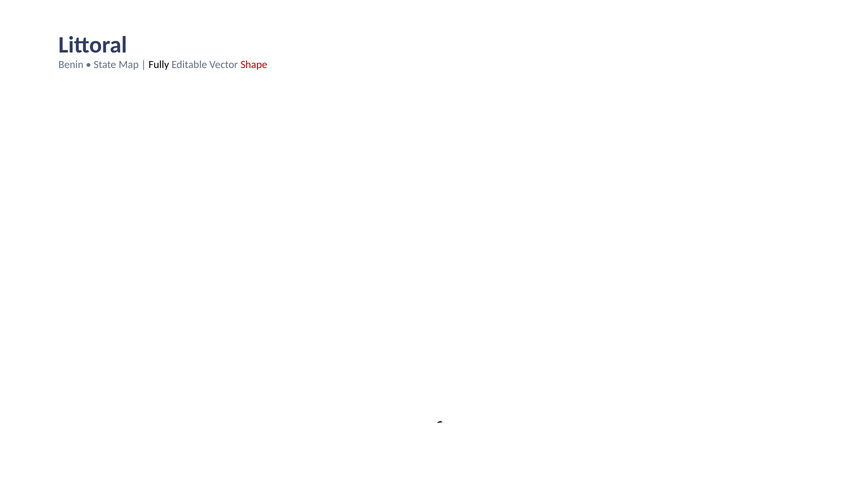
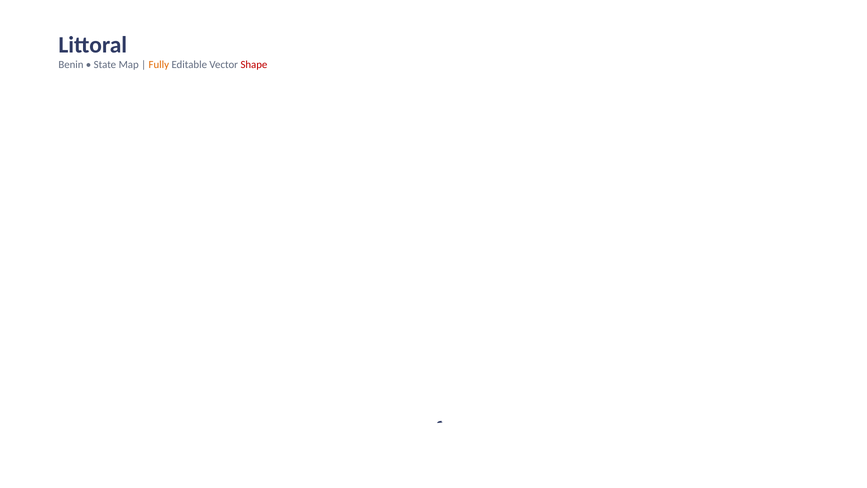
Fully colour: black -> orange
